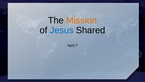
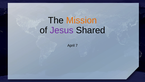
Jesus colour: blue -> purple
